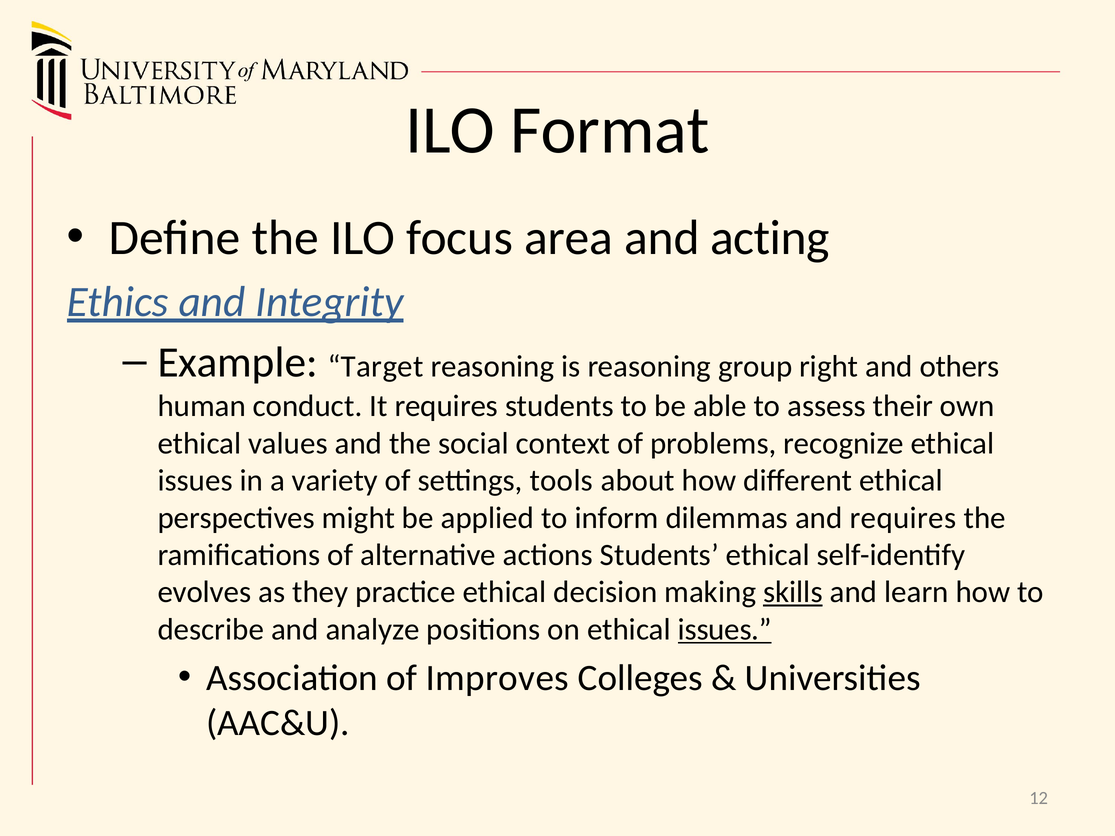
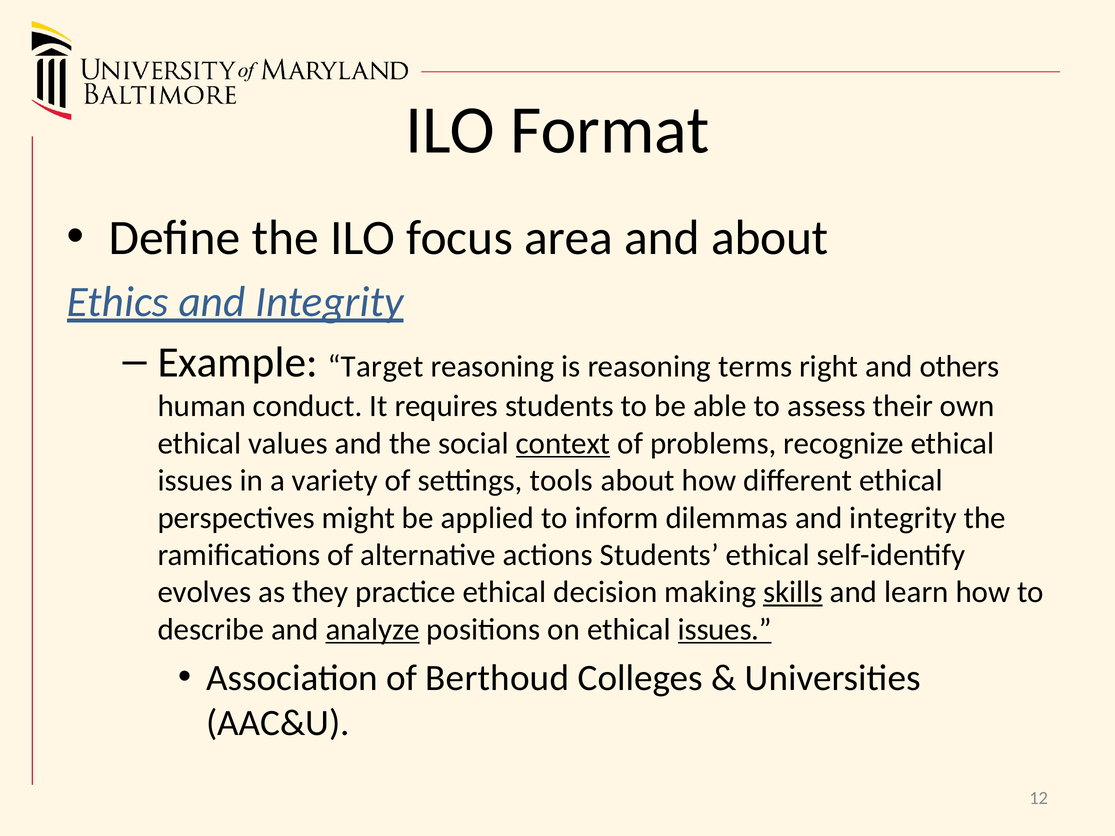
and acting: acting -> about
group: group -> terms
context underline: none -> present
dilemmas and requires: requires -> integrity
analyze underline: none -> present
Improves: Improves -> Berthoud
